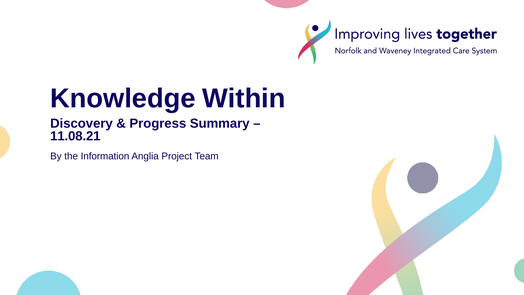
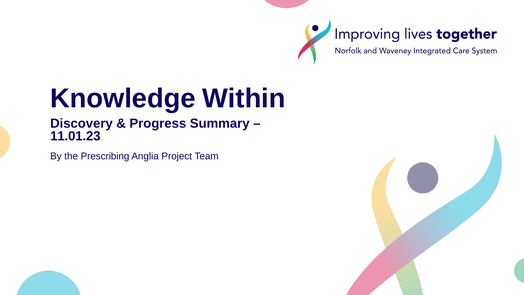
11.08.21: 11.08.21 -> 11.01.23
Information: Information -> Prescribing
